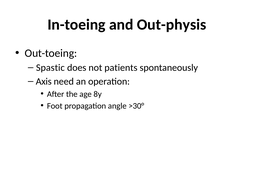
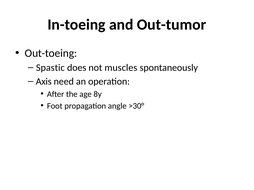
Out-physis: Out-physis -> Out-tumor
patients: patients -> muscles
